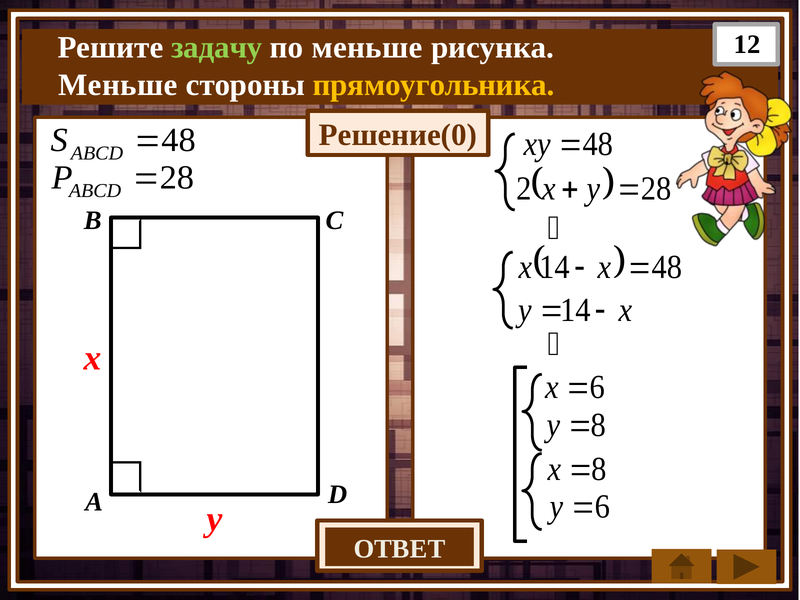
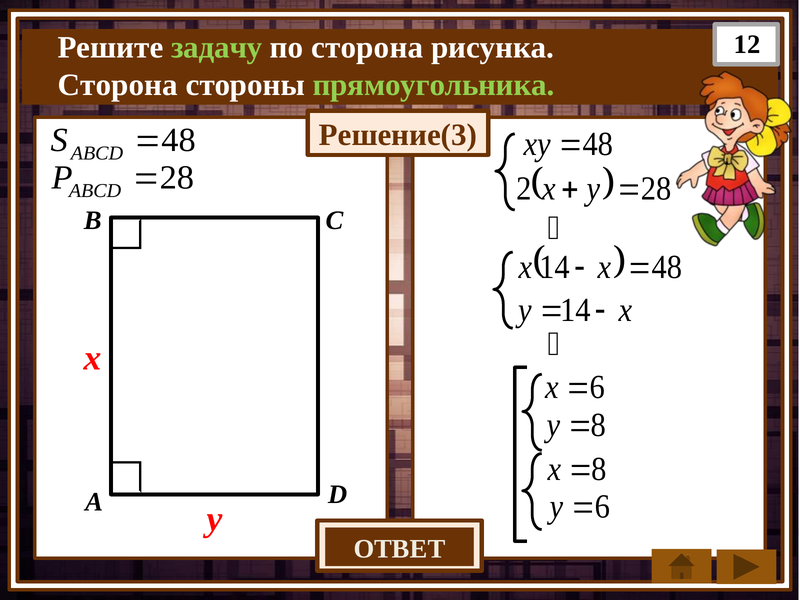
по меньше: меньше -> сторона
Меньше at (118, 85): Меньше -> Сторона
прямоугольника colour: yellow -> light green
Решение(0: Решение(0 -> Решение(3
